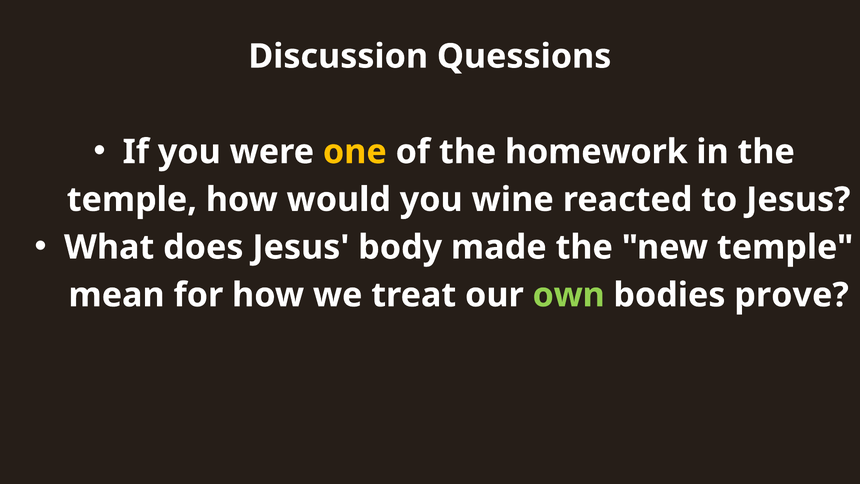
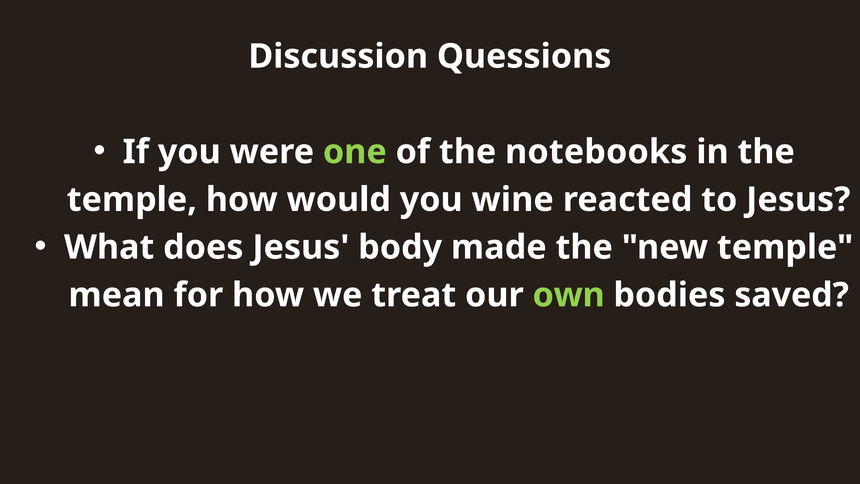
one colour: yellow -> light green
homework: homework -> notebooks
prove: prove -> saved
